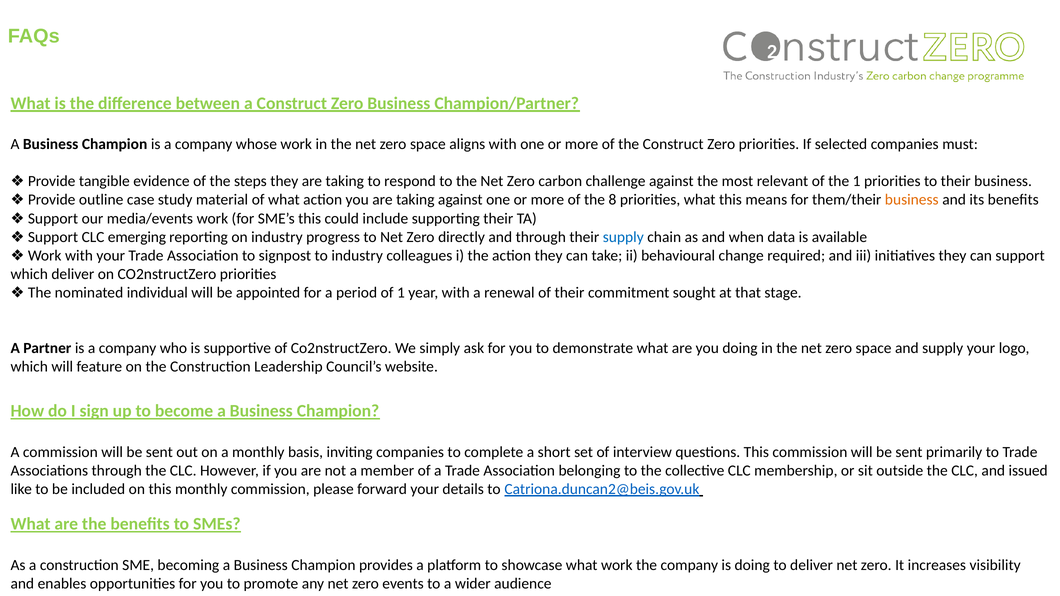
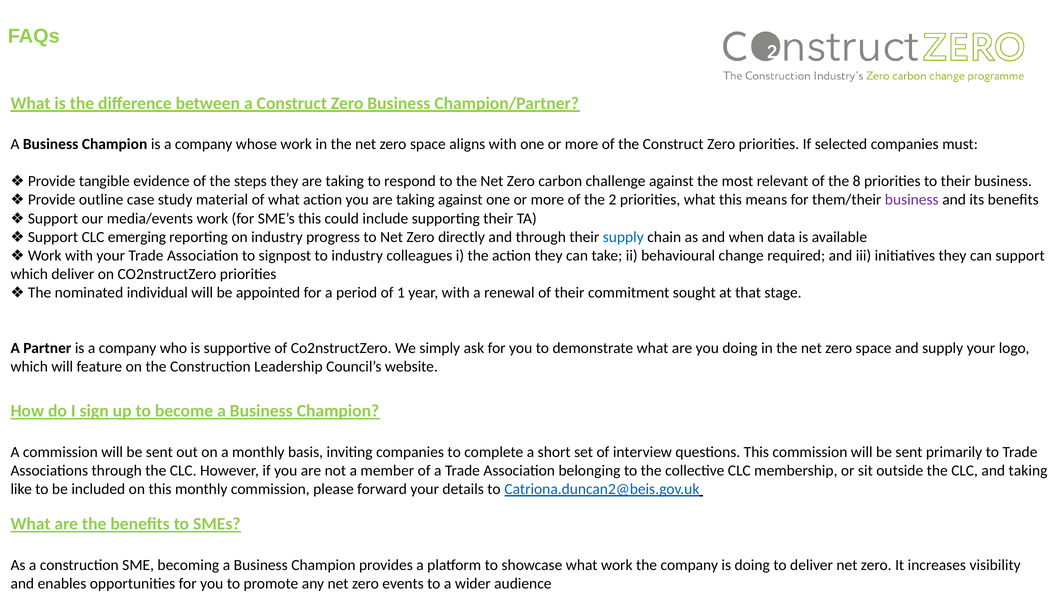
the 1: 1 -> 8
8: 8 -> 2
business at (912, 200) colour: orange -> purple
and issued: issued -> taking
